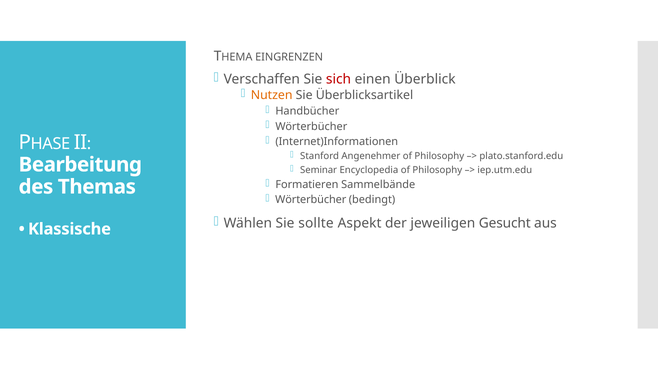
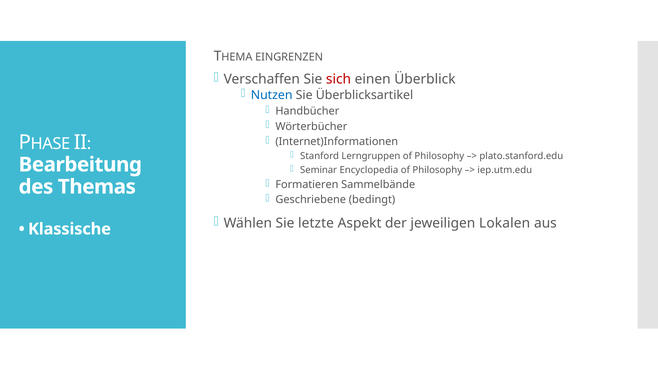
Nutzen colour: orange -> blue
Angenehmer: Angenehmer -> Lerngruppen
Wörterbücher at (311, 200): Wörterbücher -> Geschriebene
sollte: sollte -> letzte
Gesucht: Gesucht -> Lokalen
